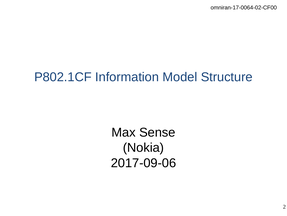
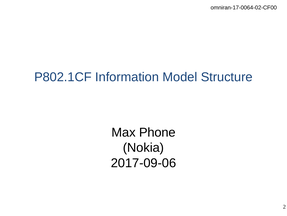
Sense: Sense -> Phone
